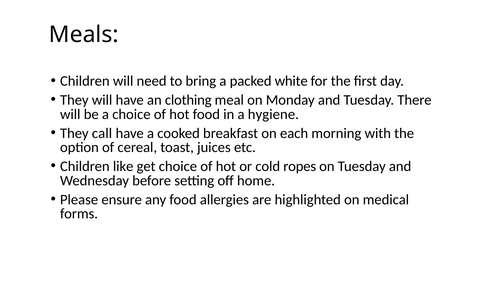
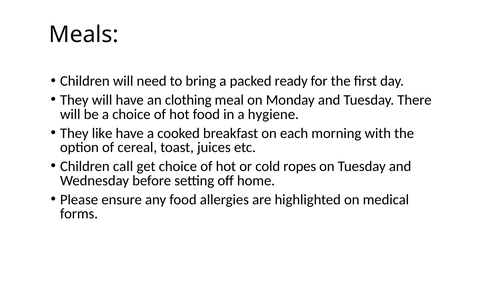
white: white -> ready
call: call -> like
like: like -> call
